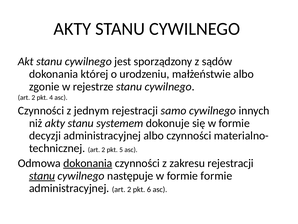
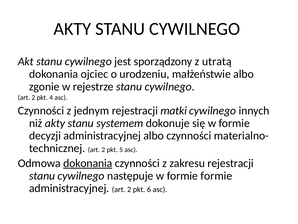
sądów: sądów -> utratą
której: której -> ojciec
samo: samo -> matki
stanu at (42, 175) underline: present -> none
